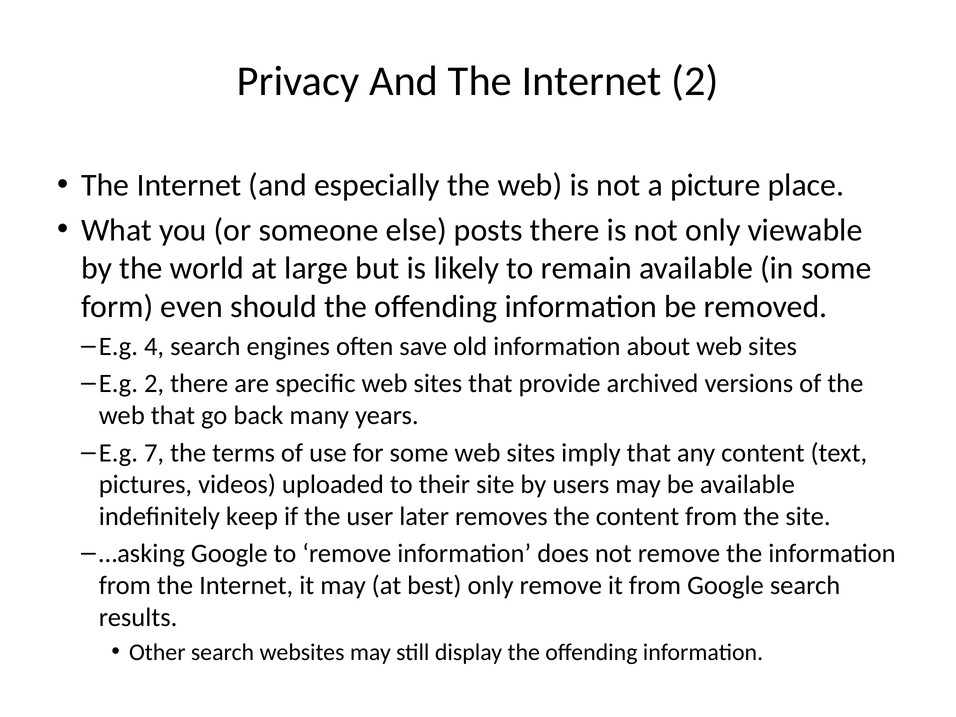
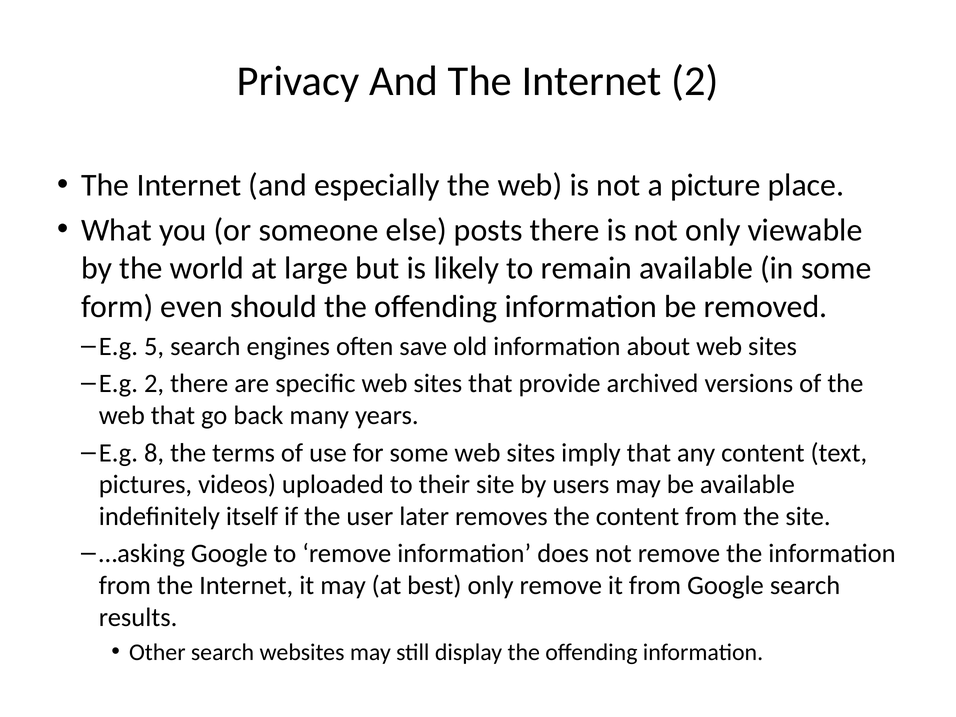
4: 4 -> 5
7: 7 -> 8
keep: keep -> itself
